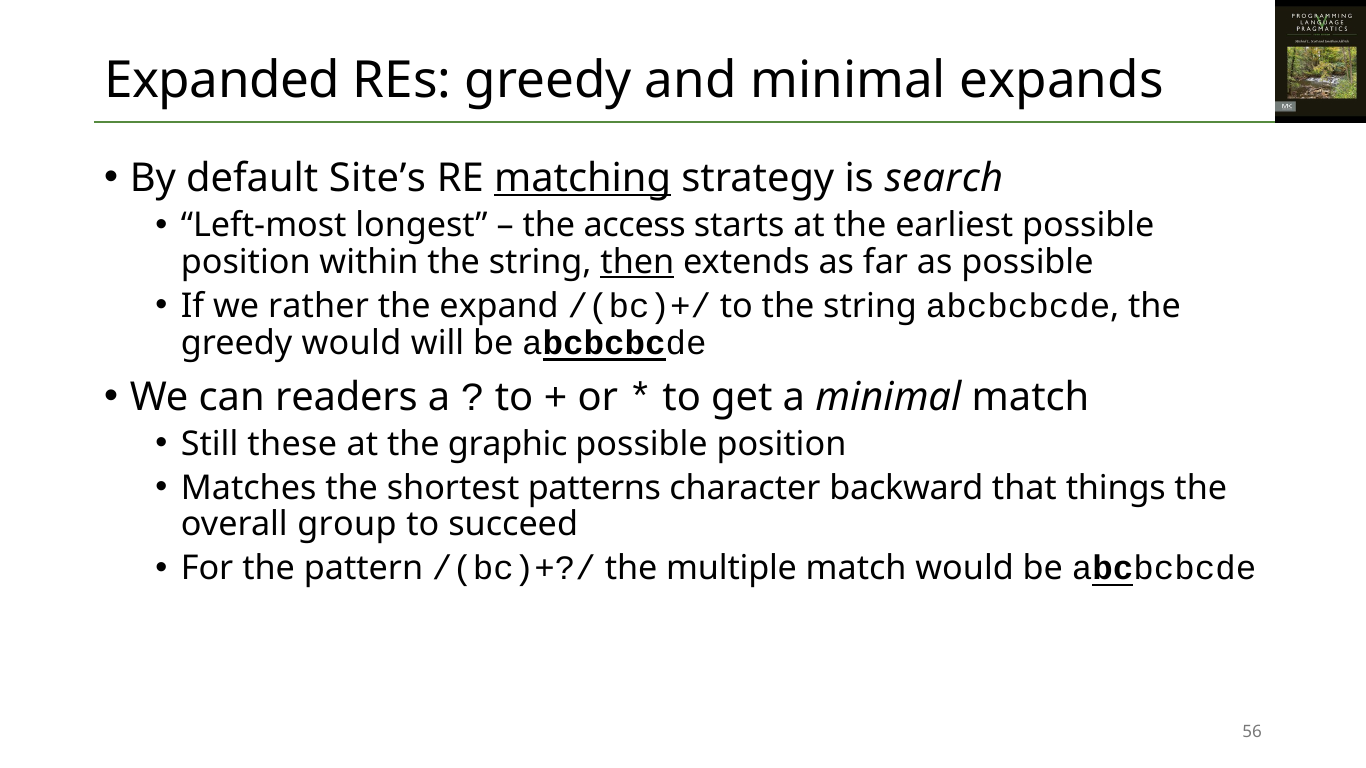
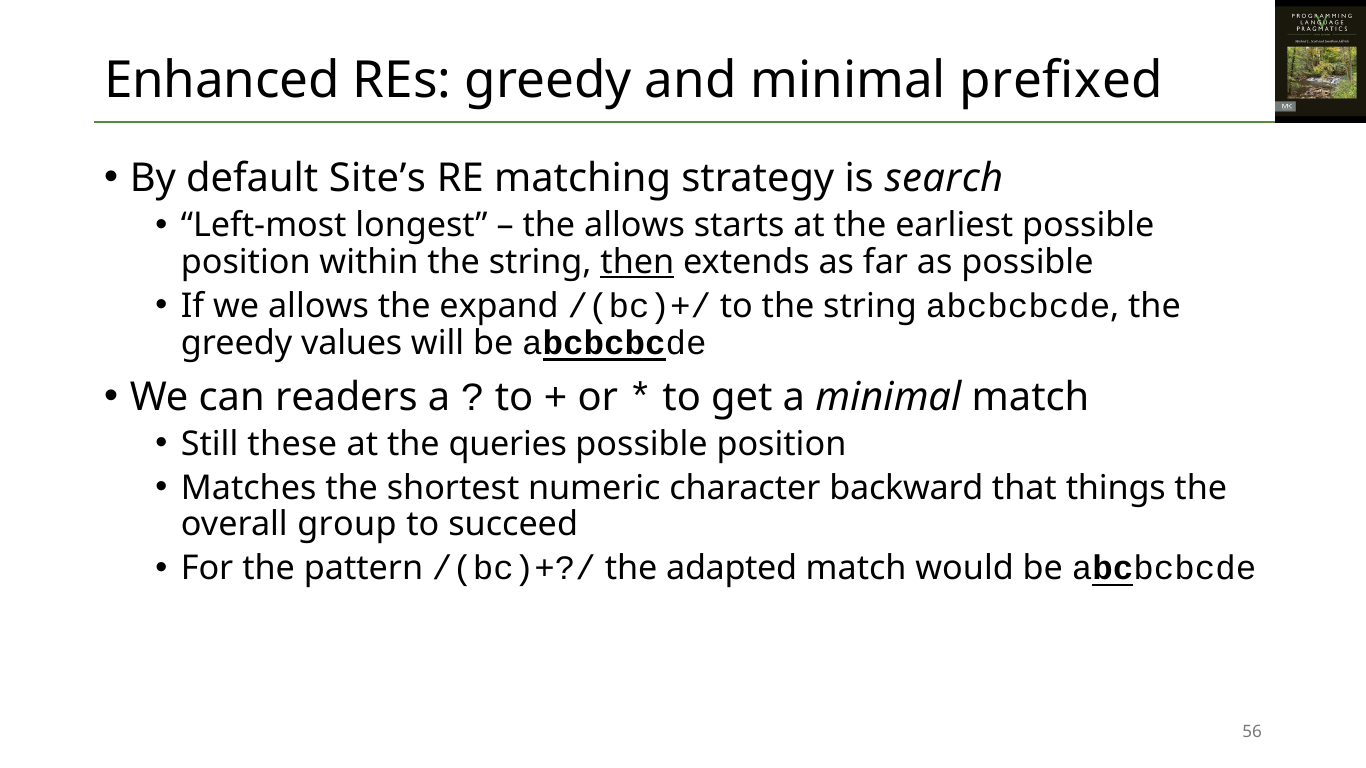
Expanded: Expanded -> Enhanced
expands: expands -> prefixed
matching underline: present -> none
the access: access -> allows
we rather: rather -> allows
greedy would: would -> values
graphic: graphic -> queries
patterns: patterns -> numeric
multiple: multiple -> adapted
